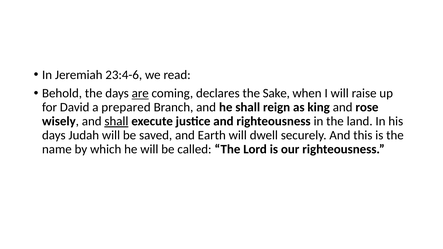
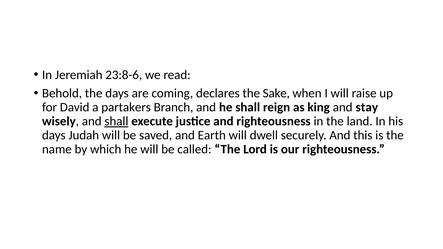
23:4-6: 23:4-6 -> 23:8-6
are underline: present -> none
prepared: prepared -> partakers
rose: rose -> stay
